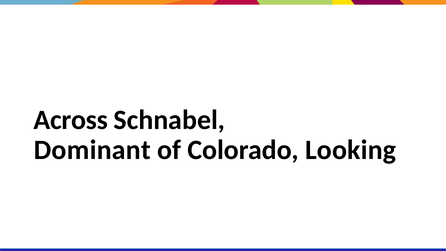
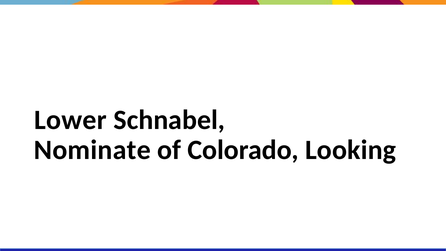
Across: Across -> Lower
Dominant: Dominant -> Nominate
